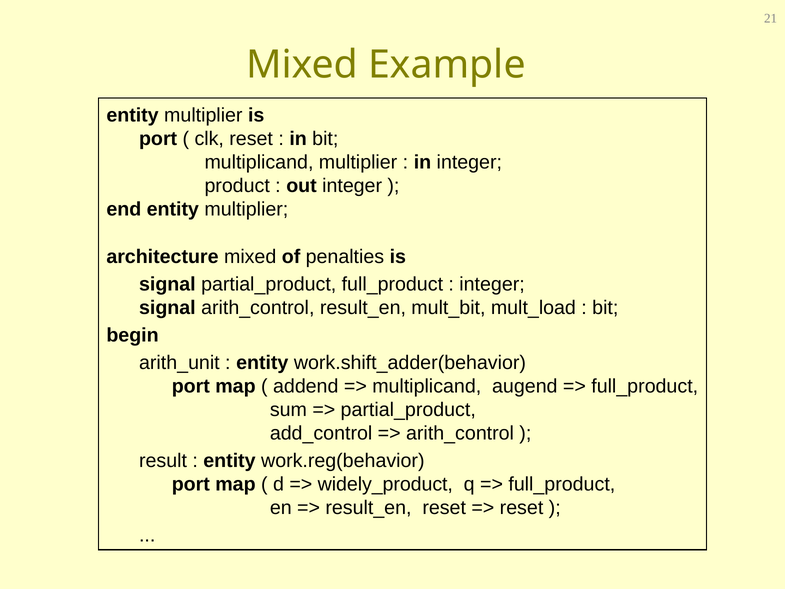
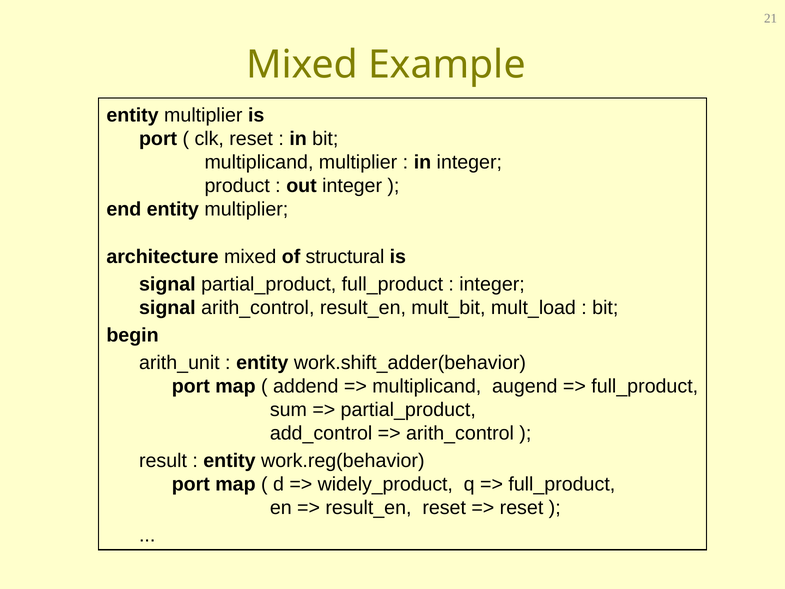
penalties: penalties -> structural
